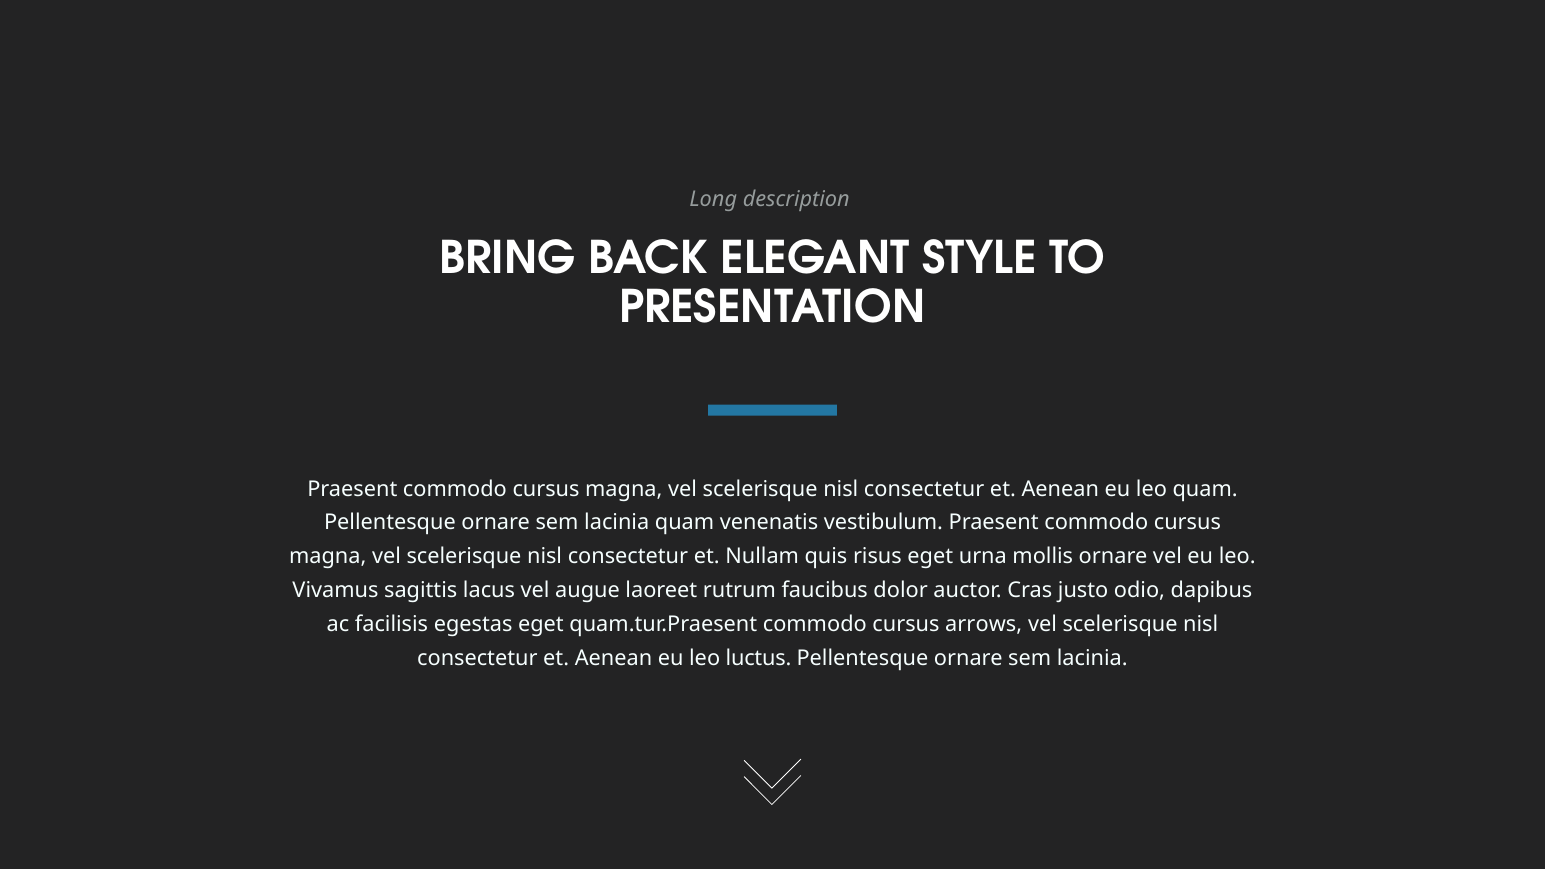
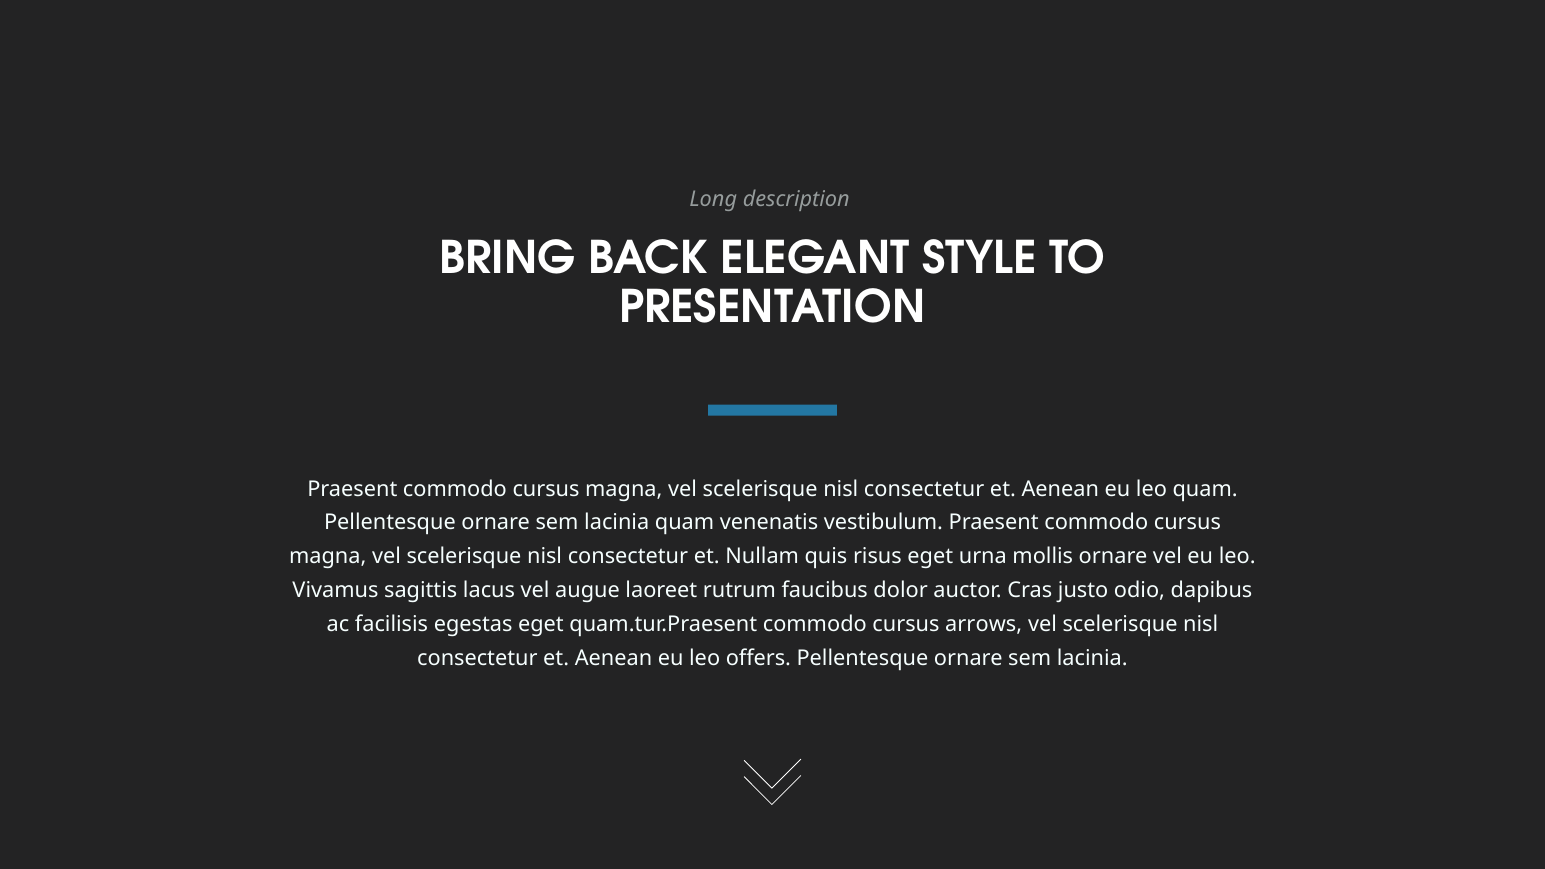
luctus: luctus -> offers
